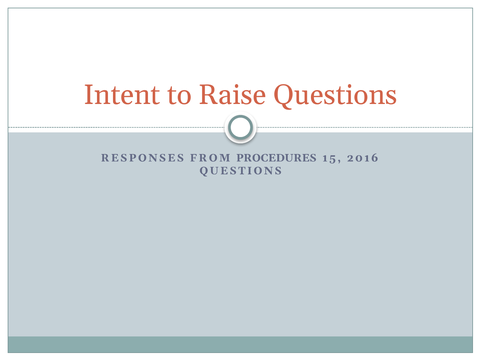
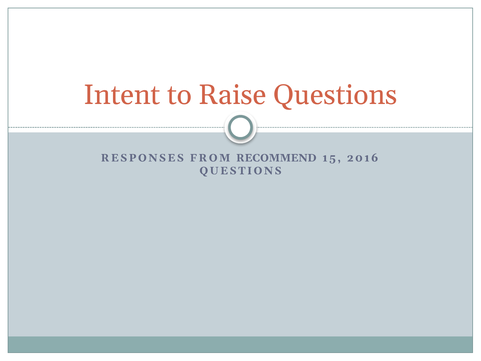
PROCEDURES: PROCEDURES -> RECOMMEND
